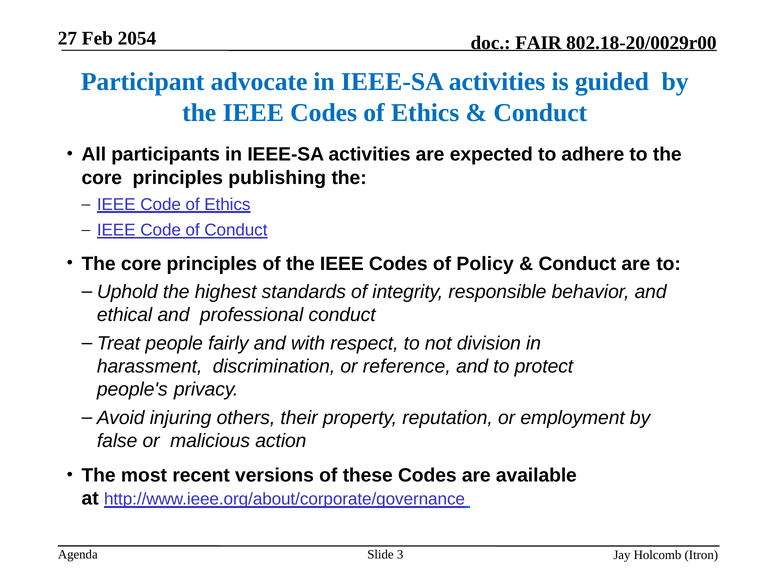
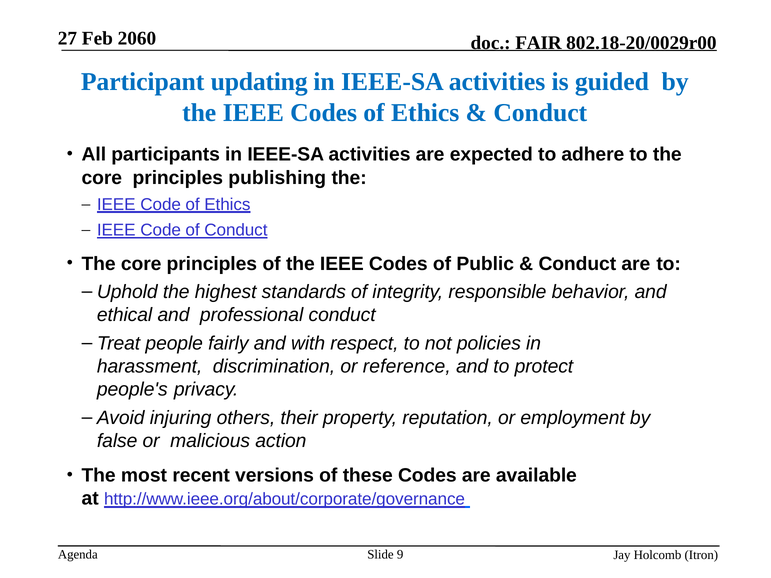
2054: 2054 -> 2060
advocate: advocate -> updating
Policy: Policy -> Public
division: division -> policies
3: 3 -> 9
